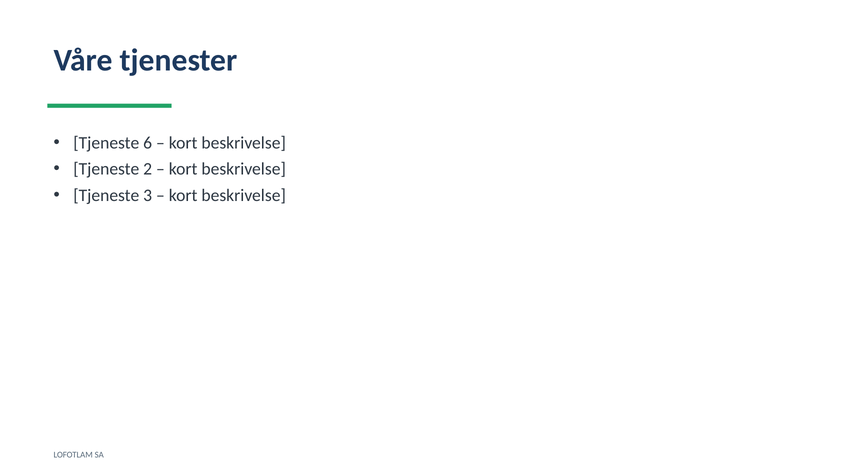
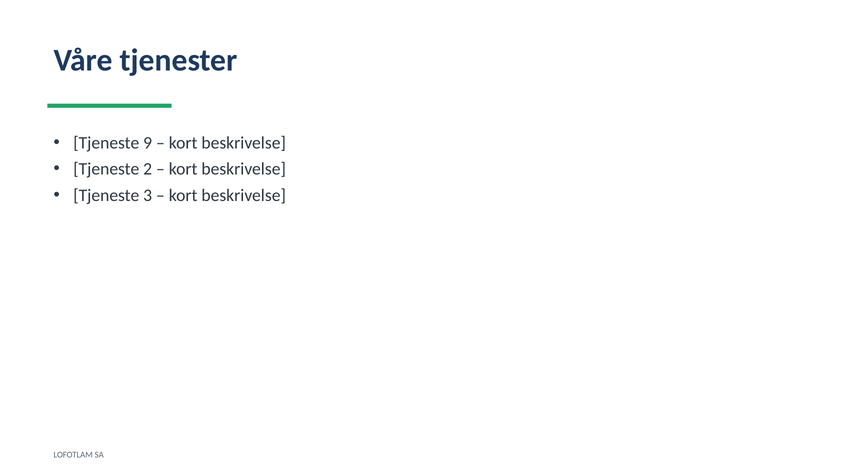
6: 6 -> 9
